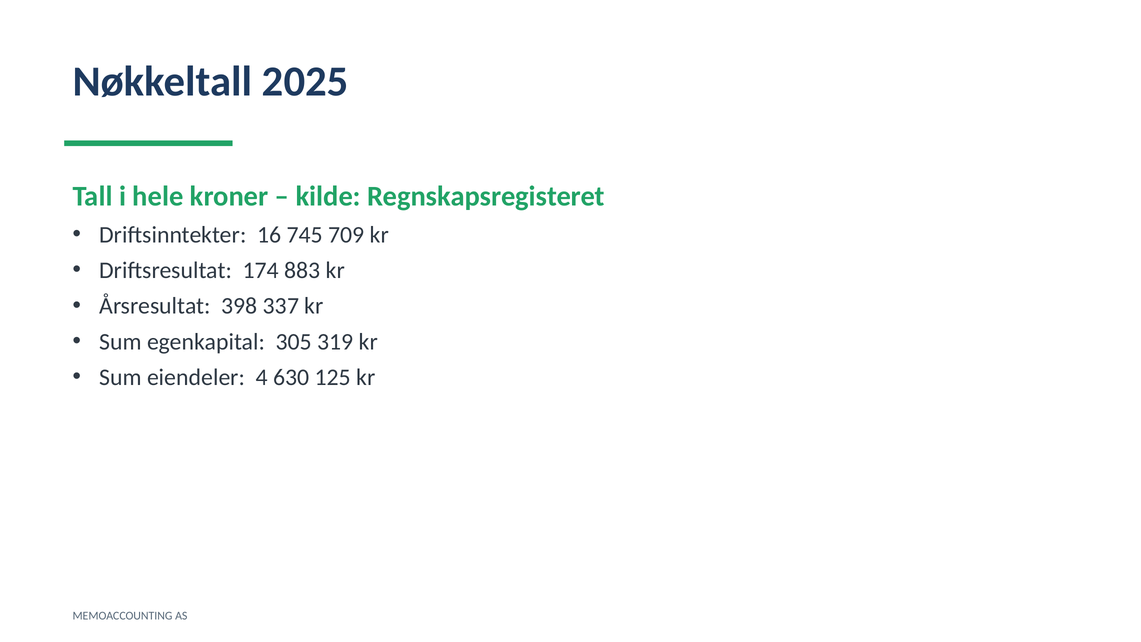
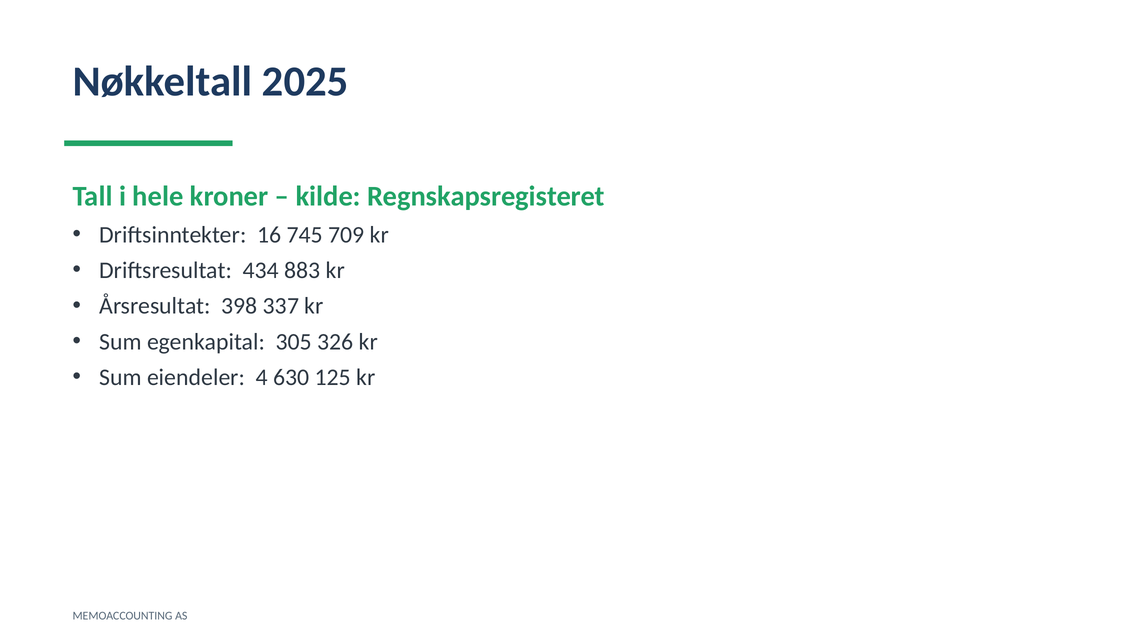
174: 174 -> 434
319: 319 -> 326
